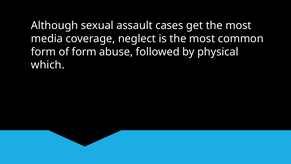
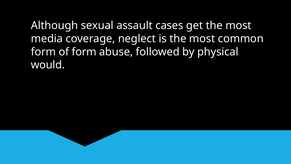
which: which -> would
